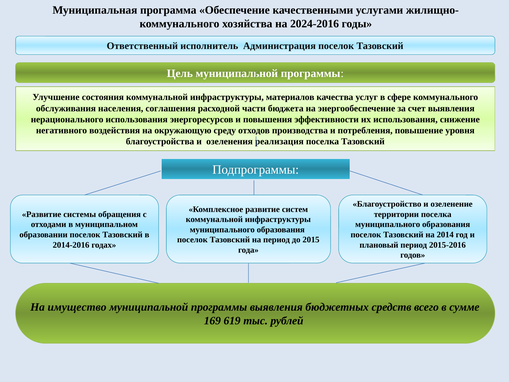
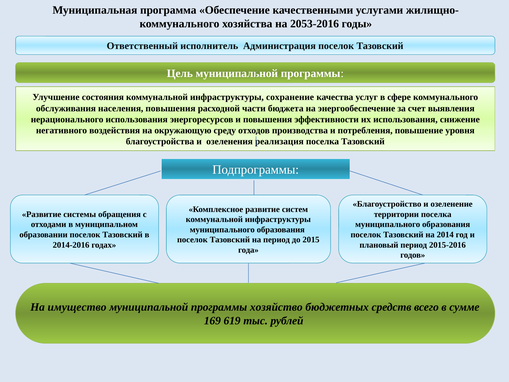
2024-2016: 2024-2016 -> 2053-2016
материалов: материалов -> сохранение
населения соглашения: соглашения -> повышения
программы выявления: выявления -> хозяйство
